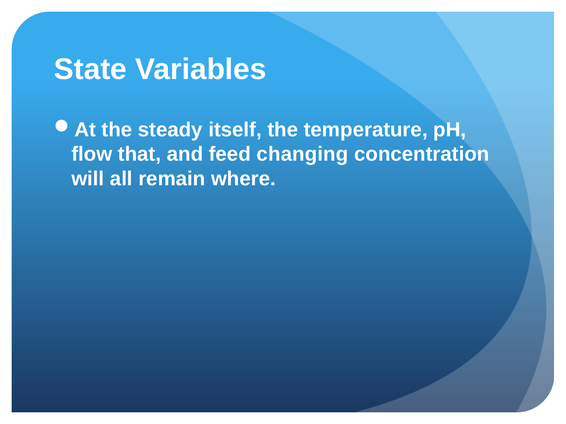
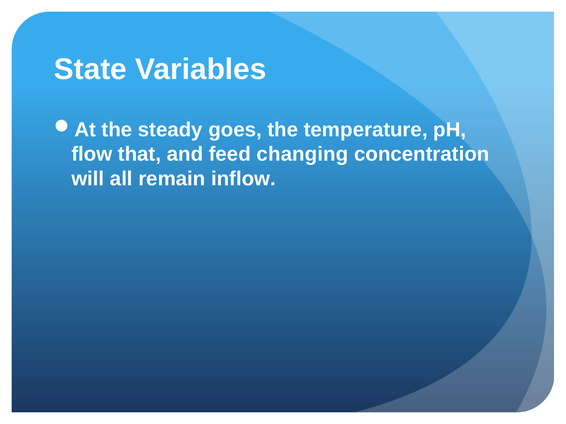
itself: itself -> goes
where: where -> inflow
